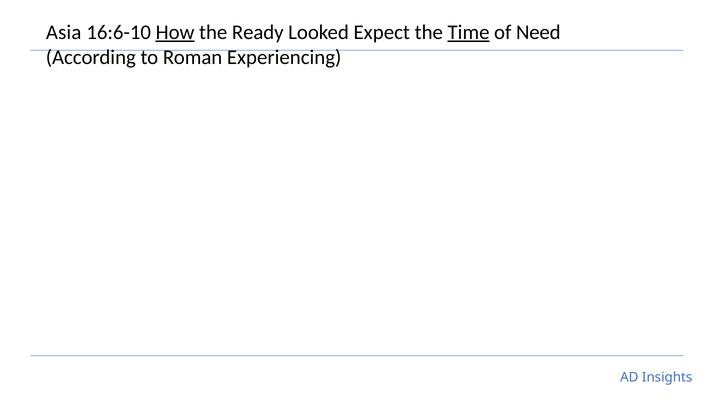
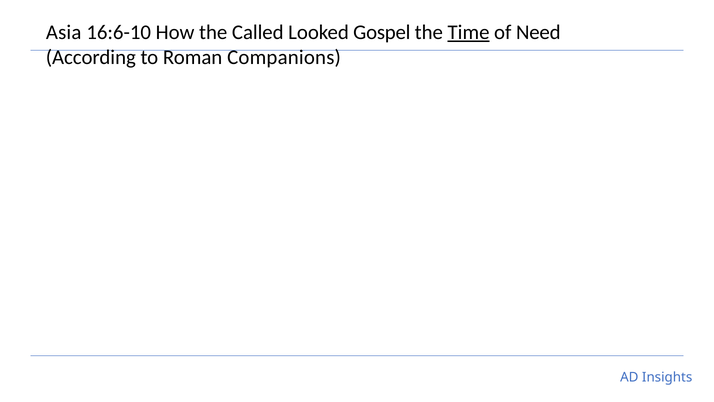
How underline: present -> none
Ready: Ready -> Called
Expect: Expect -> Gospel
Experiencing: Experiencing -> Companions
